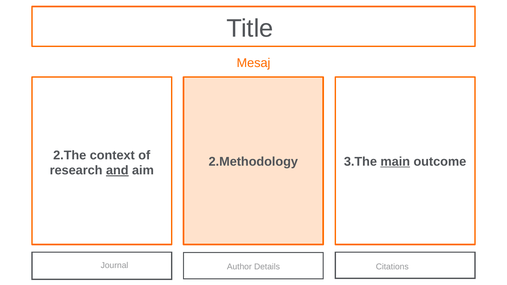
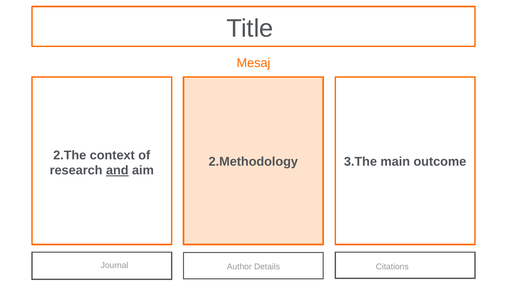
main underline: present -> none
